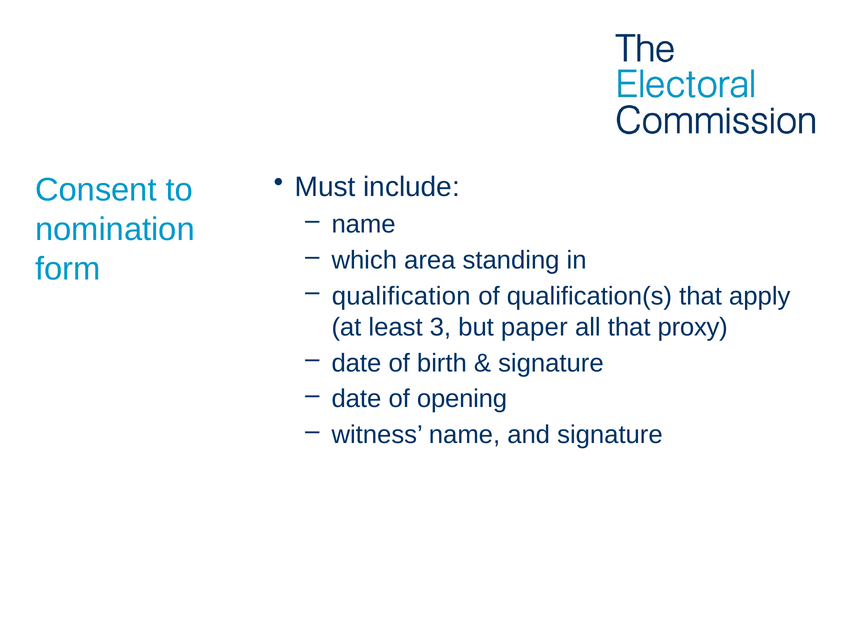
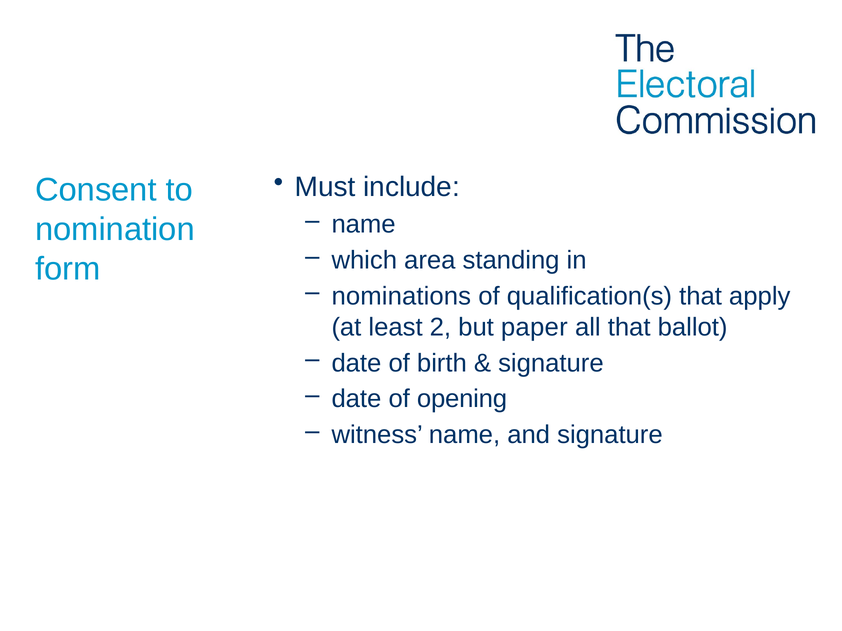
qualification: qualification -> nominations
3: 3 -> 2
proxy: proxy -> ballot
